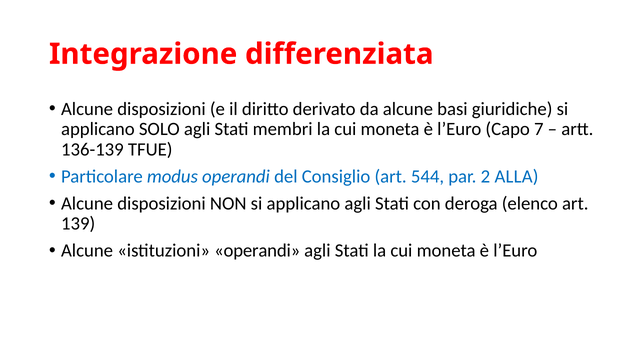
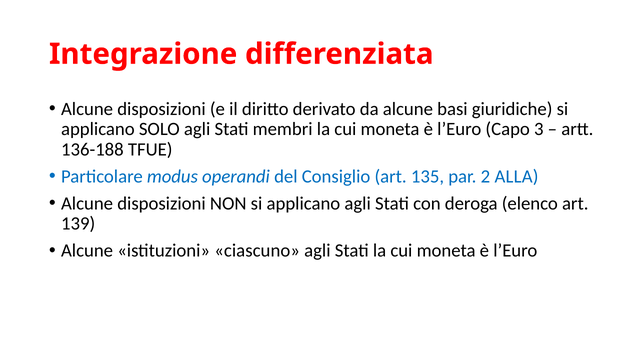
7: 7 -> 3
136-139: 136-139 -> 136-188
544: 544 -> 135
istituzioni operandi: operandi -> ciascuno
